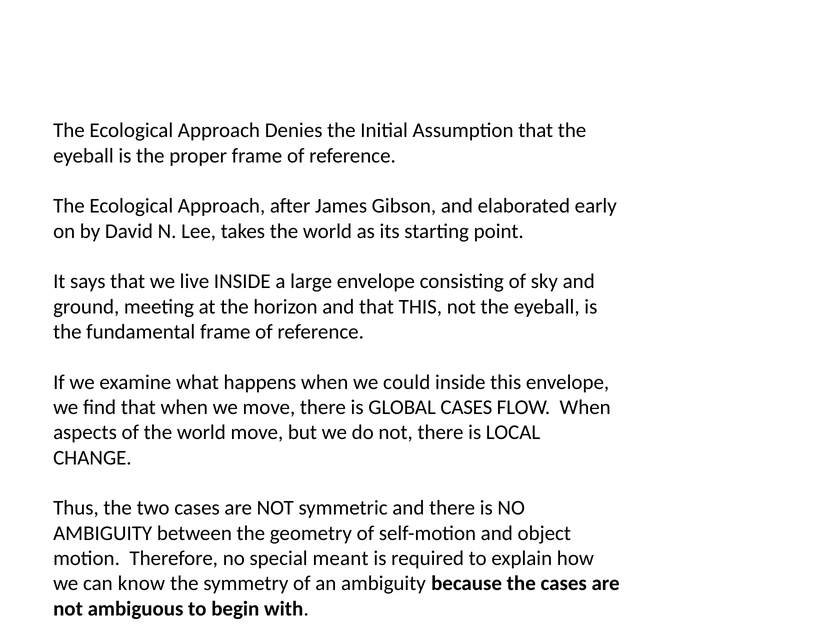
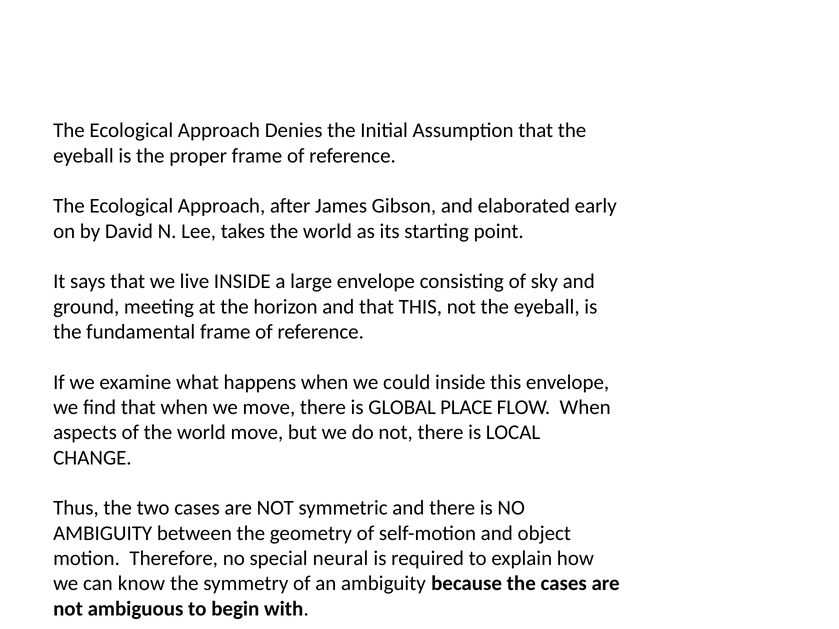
GLOBAL CASES: CASES -> PLACE
meant: meant -> neural
